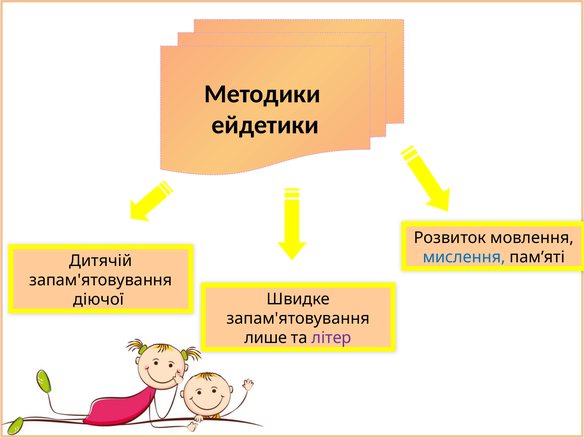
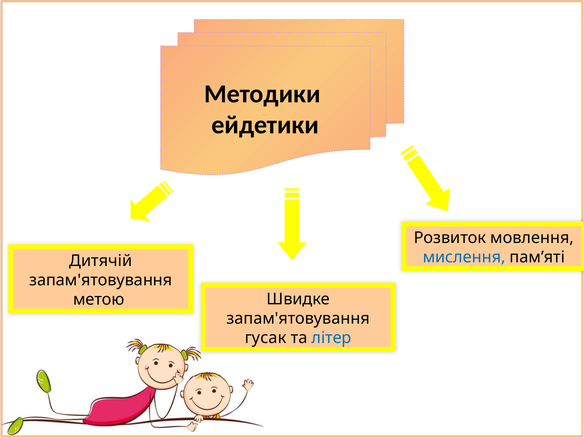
діючої: діючої -> метою
лише: лише -> гусак
літер colour: purple -> blue
